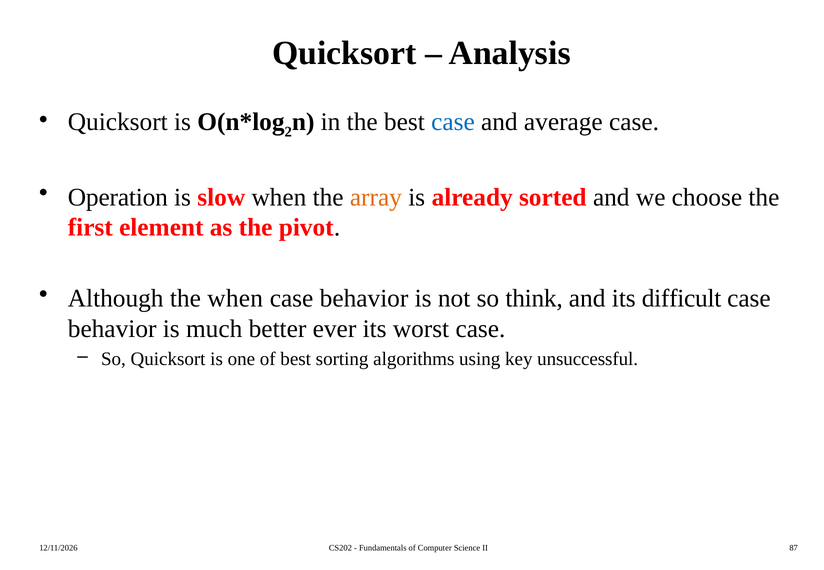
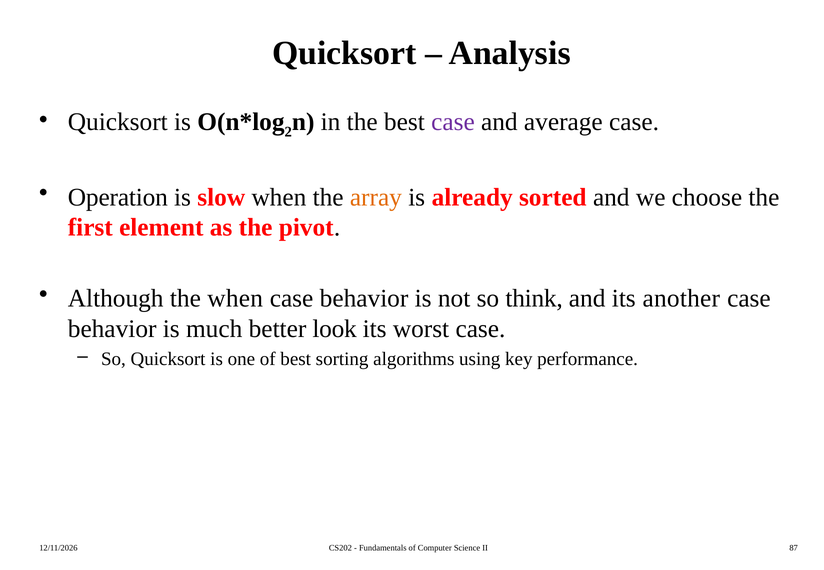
case at (453, 122) colour: blue -> purple
difficult: difficult -> another
ever: ever -> look
unsuccessful: unsuccessful -> performance
